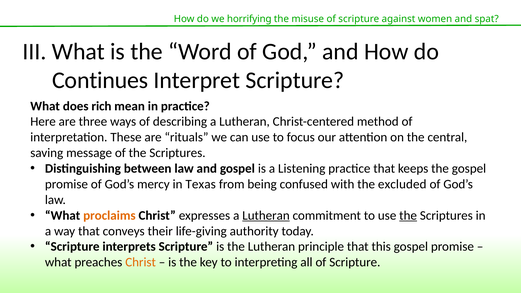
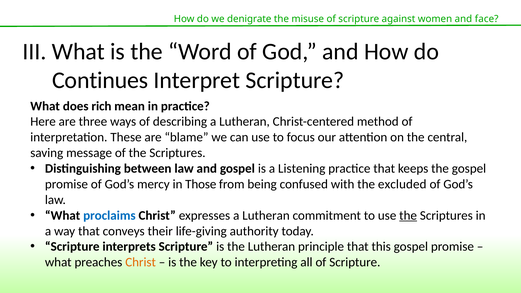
horrifying: horrifying -> denigrate
spat: spat -> face
rituals: rituals -> blame
Texas: Texas -> Those
proclaims colour: orange -> blue
Lutheran at (266, 215) underline: present -> none
